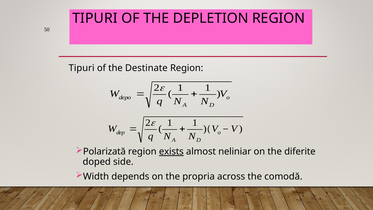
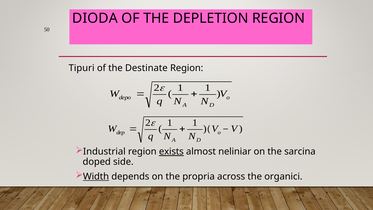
TIPURI at (95, 18): TIPURI -> DIODA
Polarizată: Polarizată -> Industrial
diferite: diferite -> sarcina
Width underline: none -> present
comodă: comodă -> organici
